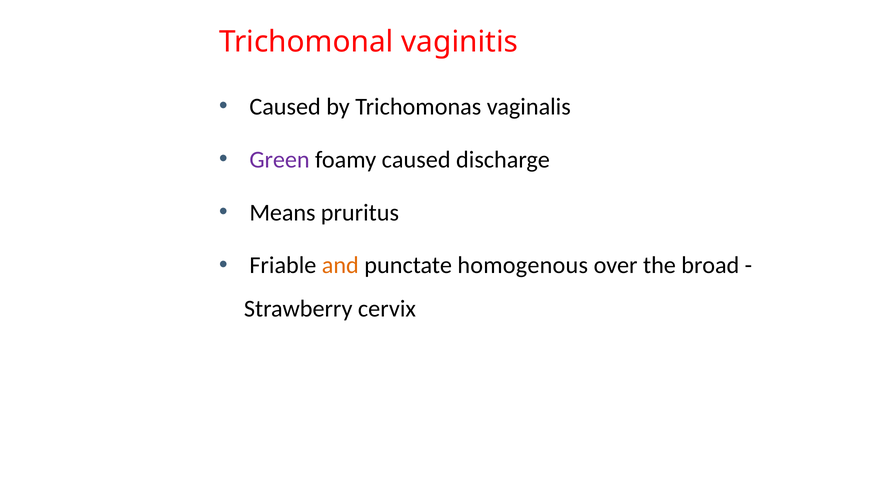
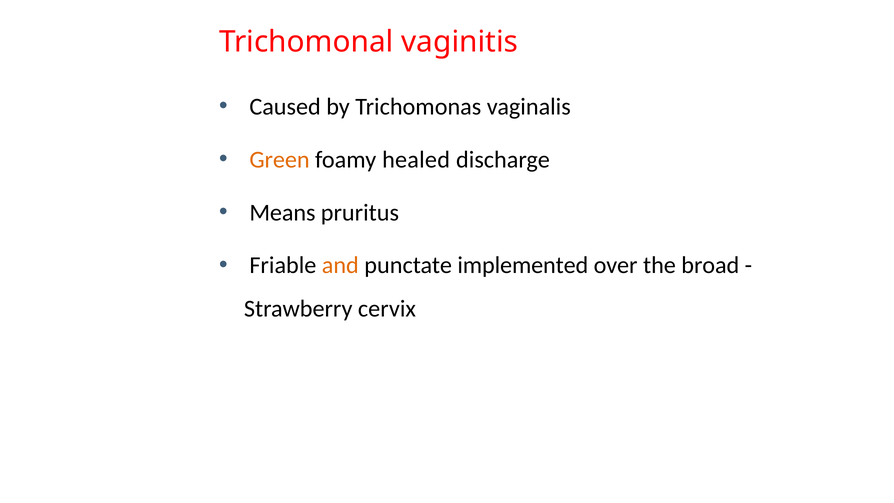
Green colour: purple -> orange
foamy caused: caused -> healed
homogenous: homogenous -> implemented
